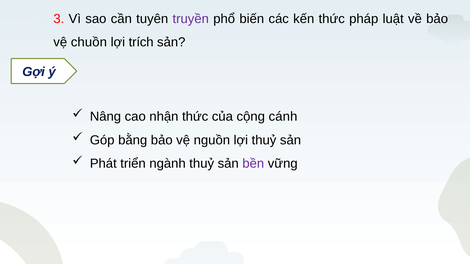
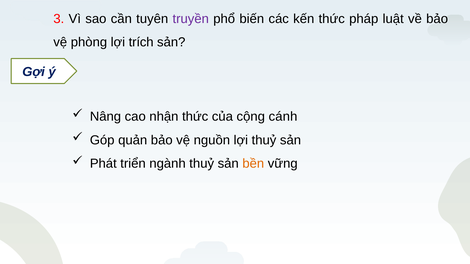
chuồn: chuồn -> phòng
bằng: bằng -> quản
bền colour: purple -> orange
